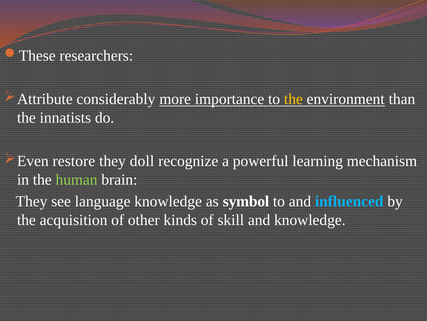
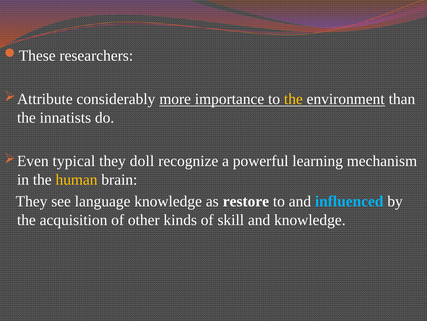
restore: restore -> typical
human colour: light green -> yellow
symbol: symbol -> restore
